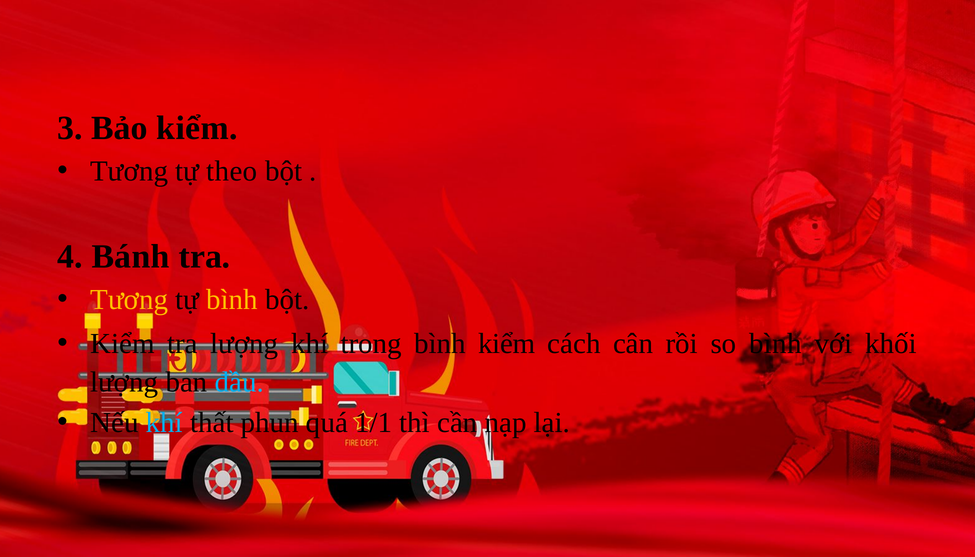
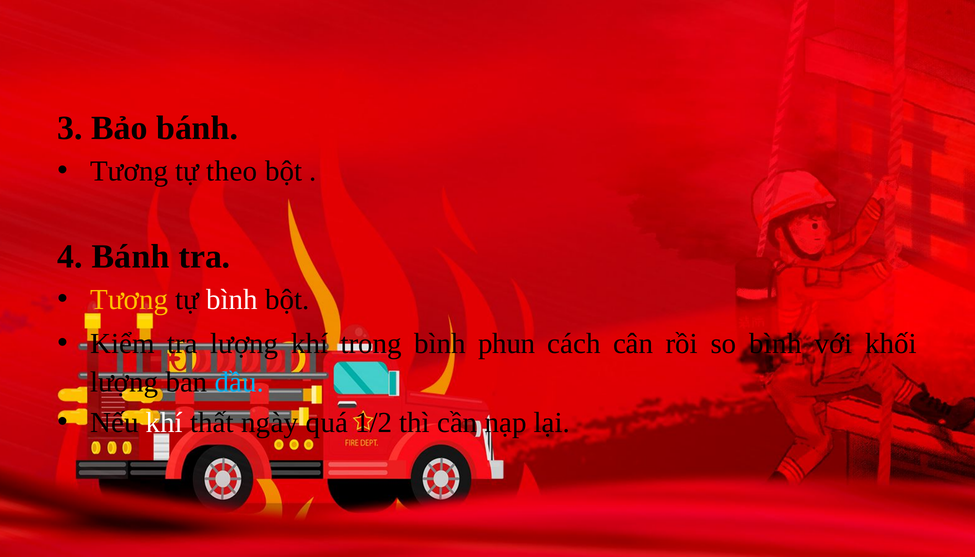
Bảo kiểm: kiểm -> bánh
bình at (232, 300) colour: yellow -> white
bình kiểm: kiểm -> phun
khí at (164, 423) colour: light blue -> white
phun: phun -> ngày
1/1: 1/1 -> 1/2
